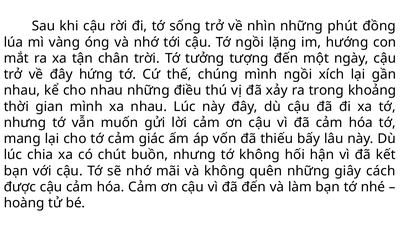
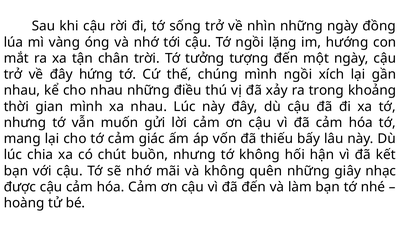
những phút: phút -> ngày
cách: cách -> nhạc
